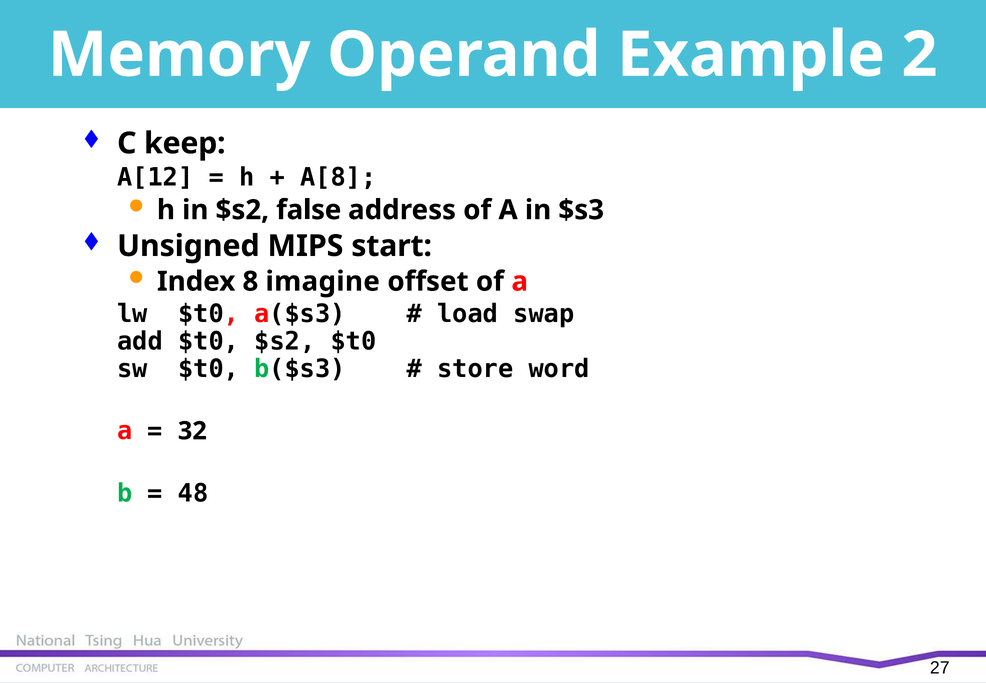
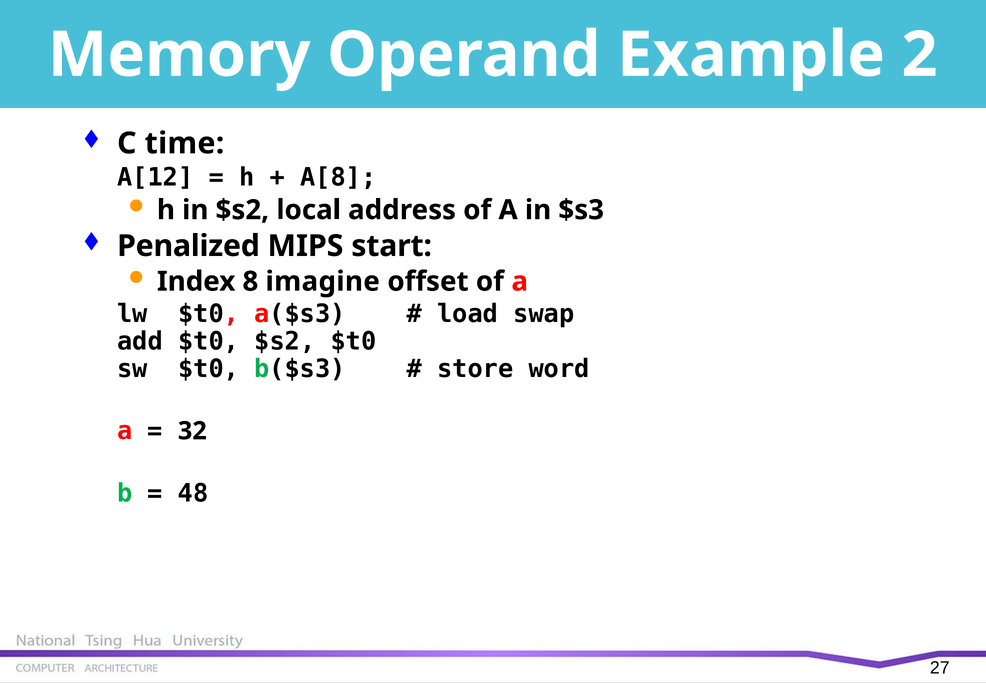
keep: keep -> time
false: false -> local
Unsigned: Unsigned -> Penalized
